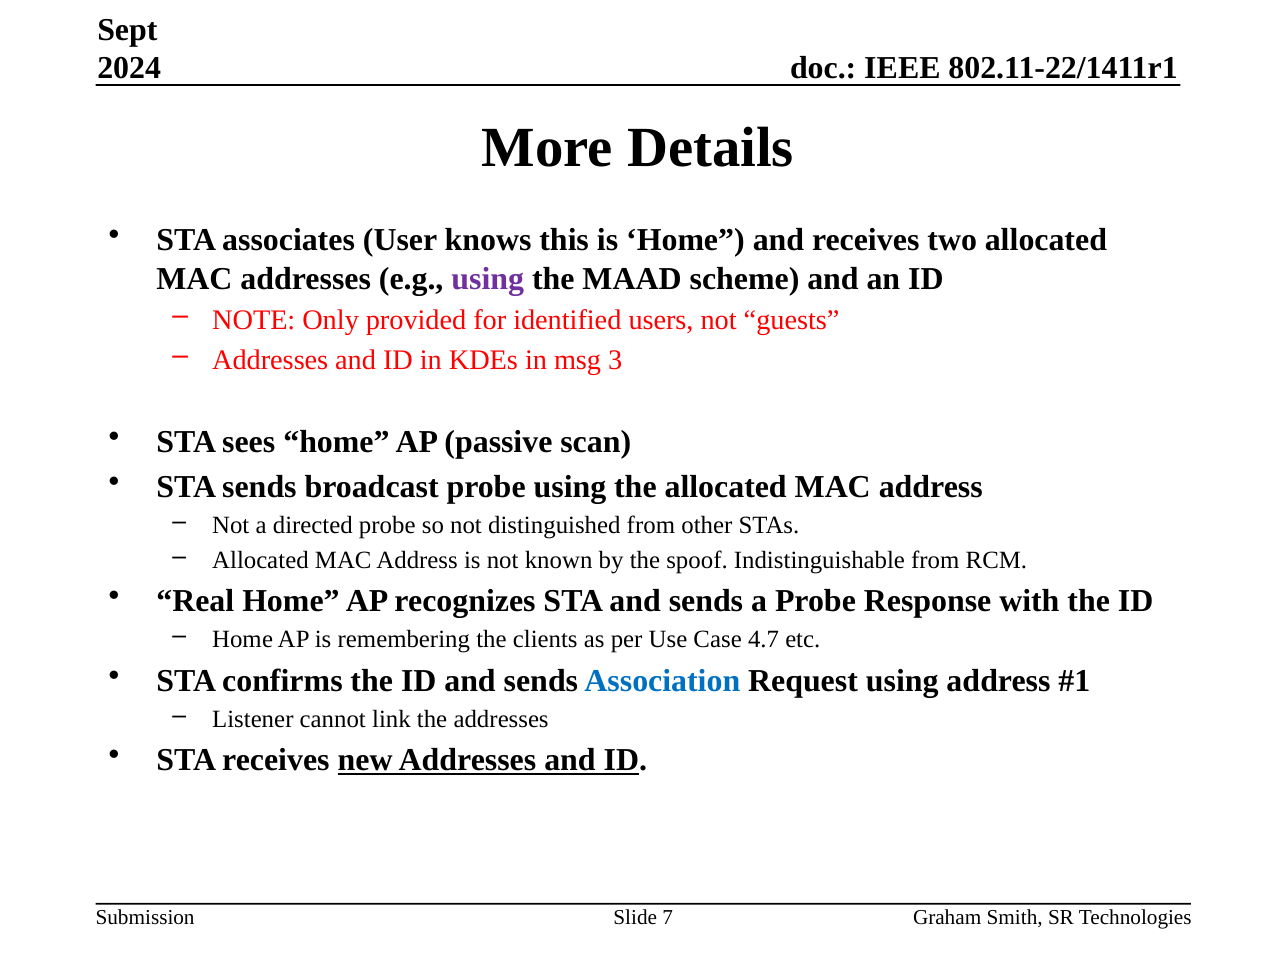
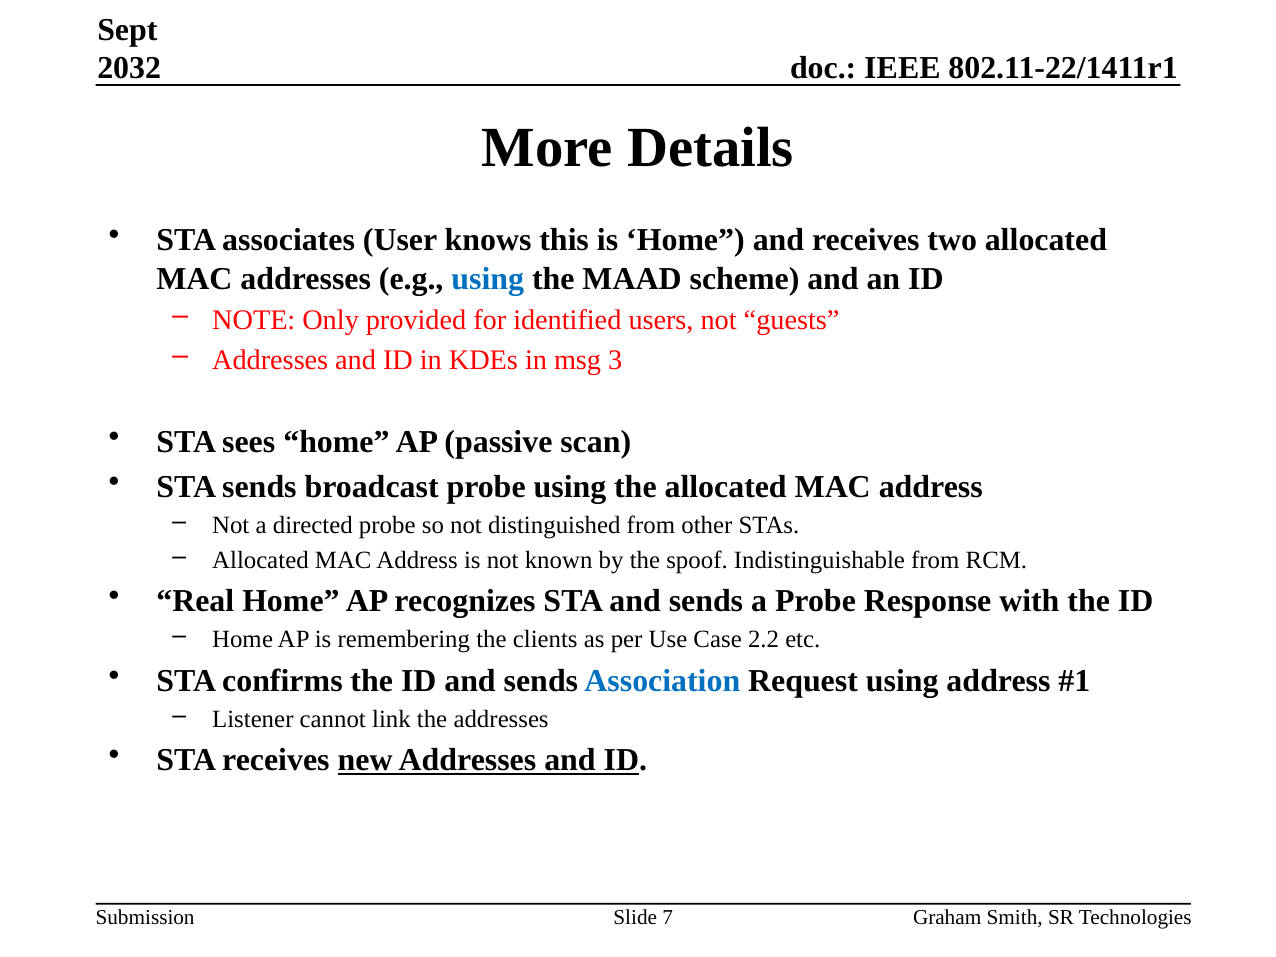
2024: 2024 -> 2032
using at (488, 279) colour: purple -> blue
4.7: 4.7 -> 2.2
